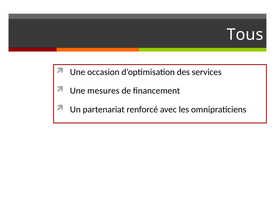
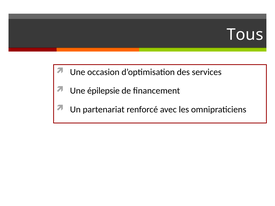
mesures: mesures -> épilepsie
